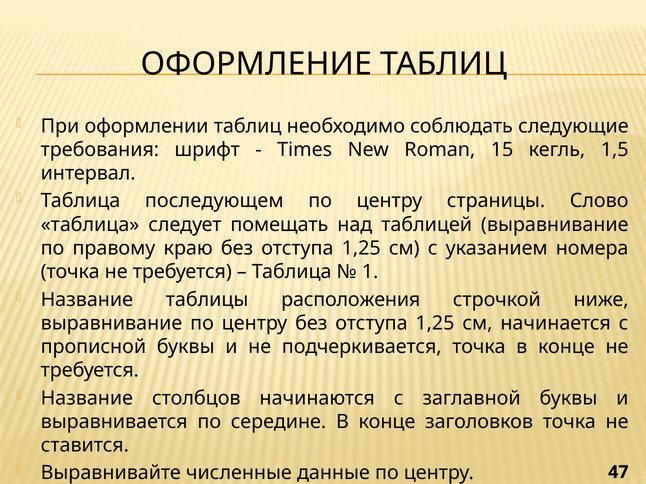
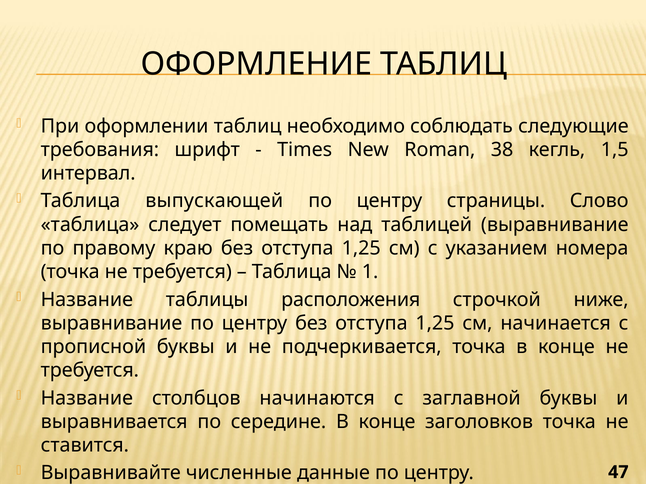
15: 15 -> 38
последующем: последующем -> выпускающей
